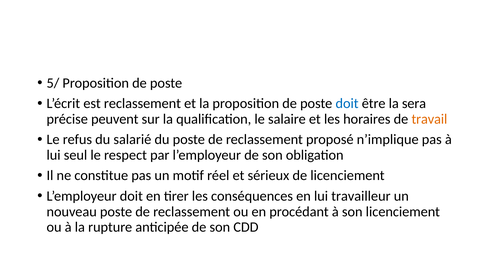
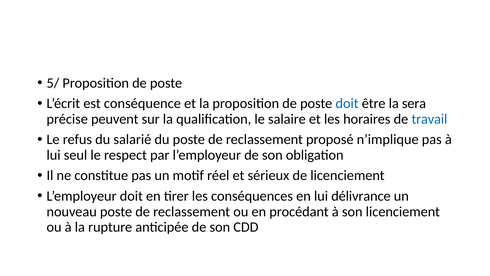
est reclassement: reclassement -> conséquence
travail colour: orange -> blue
travailleur: travailleur -> délivrance
